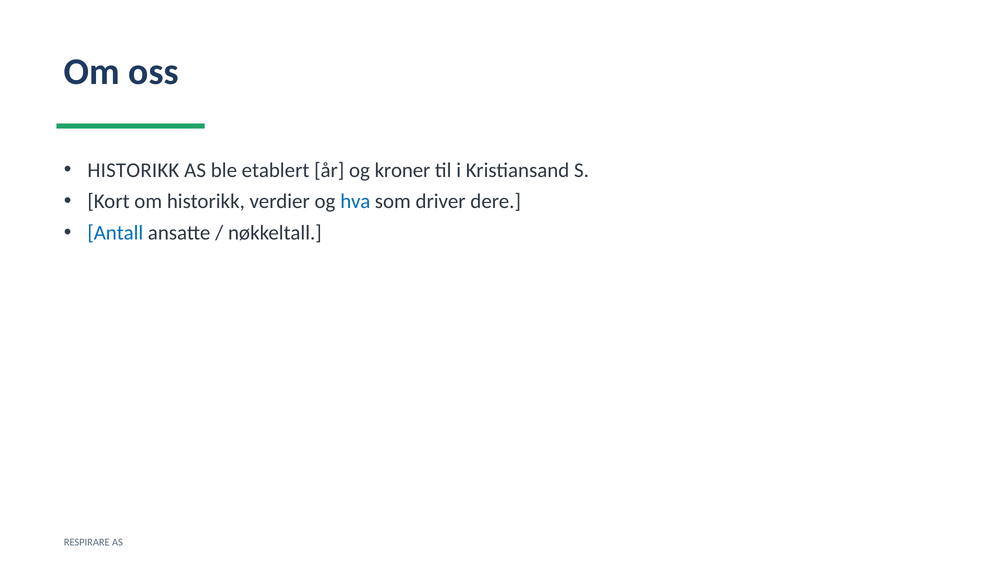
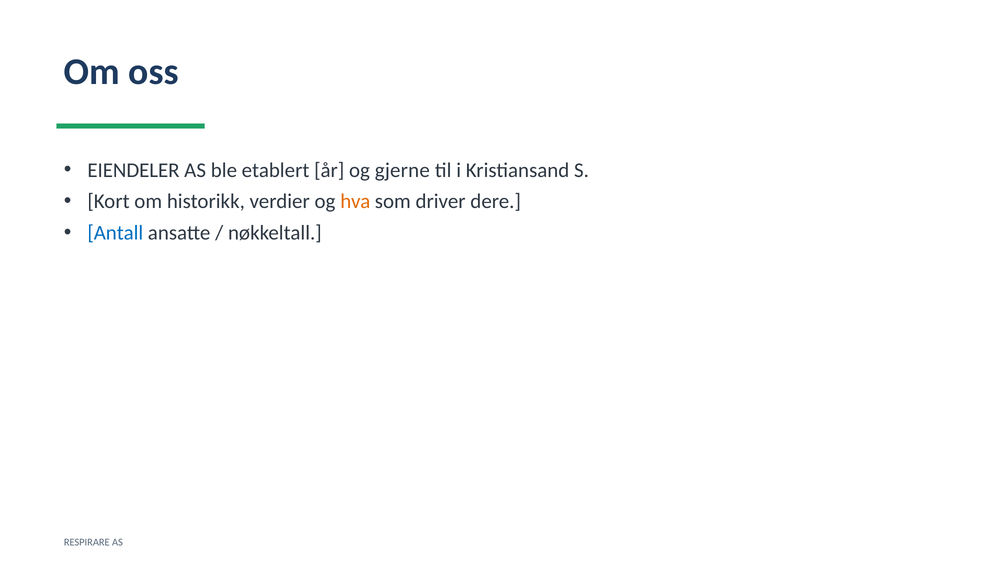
HISTORIKK at (133, 170): HISTORIKK -> EIENDELER
kroner: kroner -> gjerne
hva colour: blue -> orange
